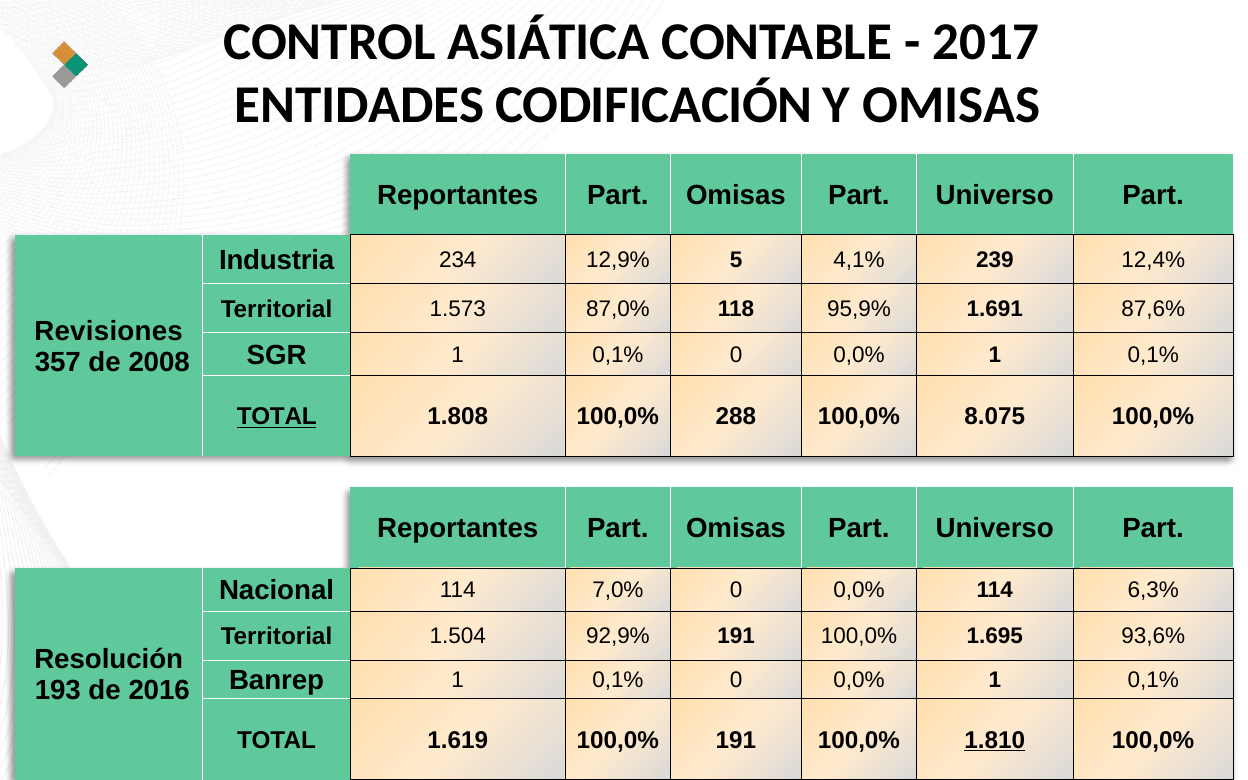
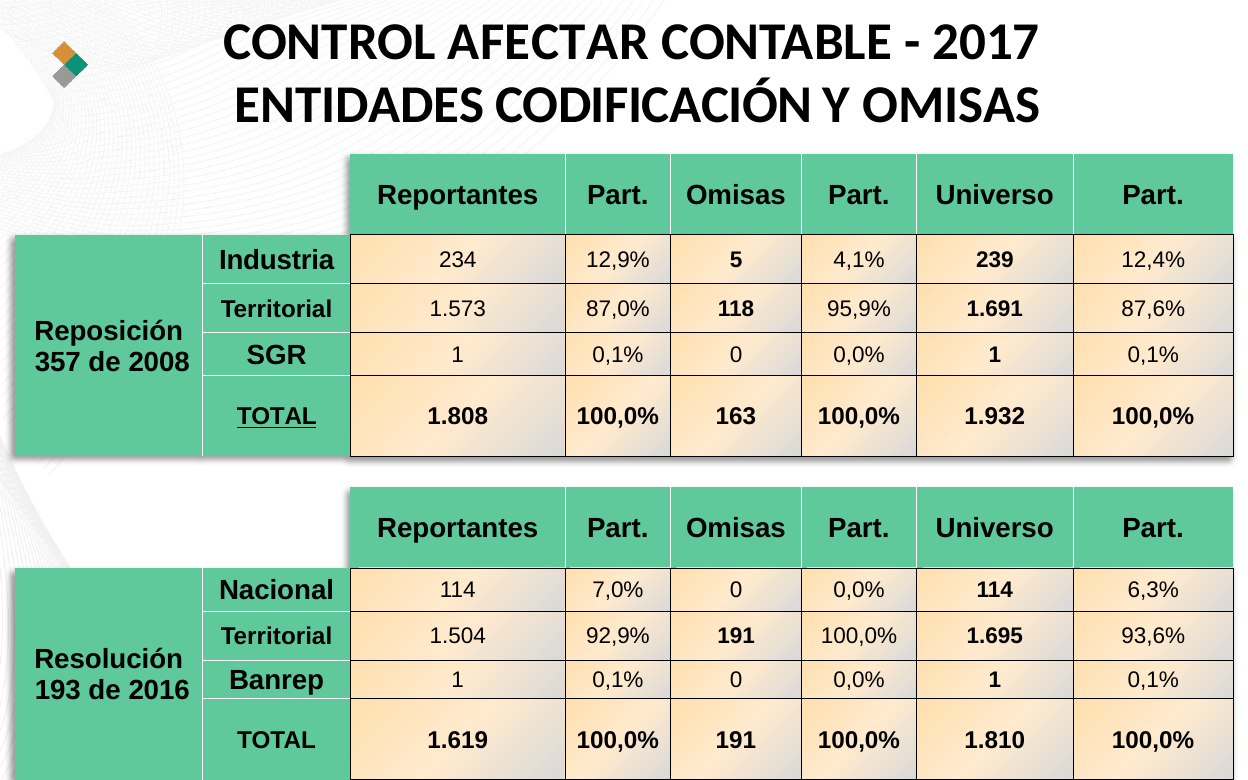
ASIÁTICA: ASIÁTICA -> AFECTAR
Revisiones: Revisiones -> Reposición
288: 288 -> 163
8.075: 8.075 -> 1.932
1.810 underline: present -> none
